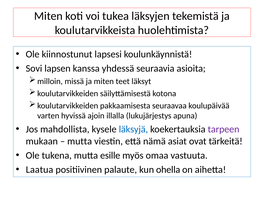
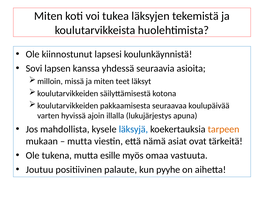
tarpeen colour: purple -> orange
Laatua: Laatua -> Joutuu
ohella: ohella -> pyyhe
